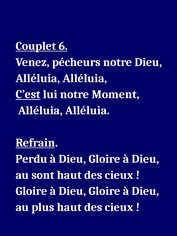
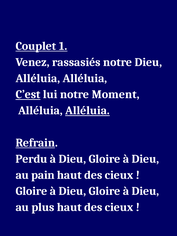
6: 6 -> 1
pécheurs: pécheurs -> rassasiés
Alléluia at (87, 111) underline: none -> present
sont: sont -> pain
